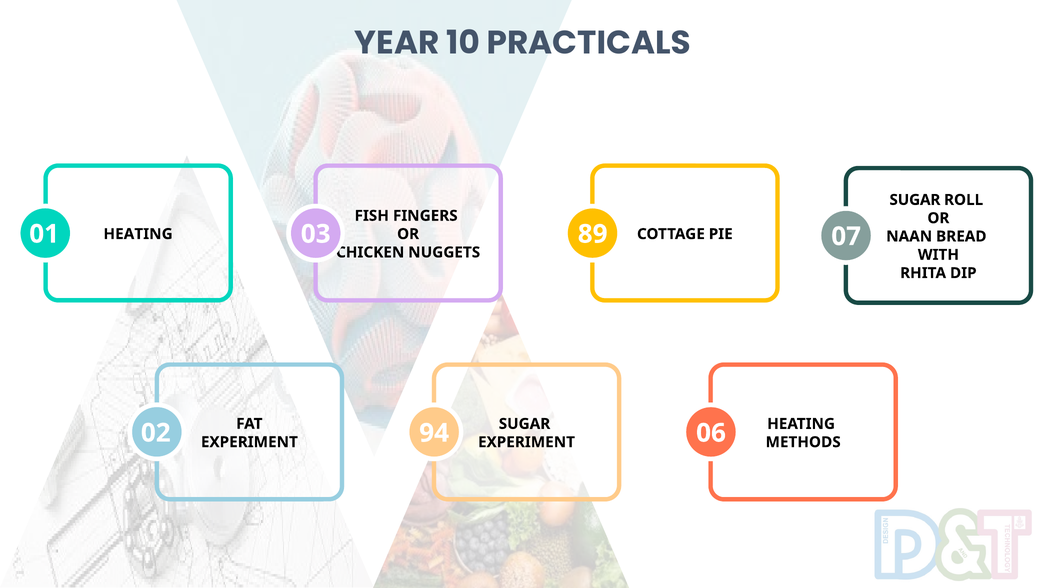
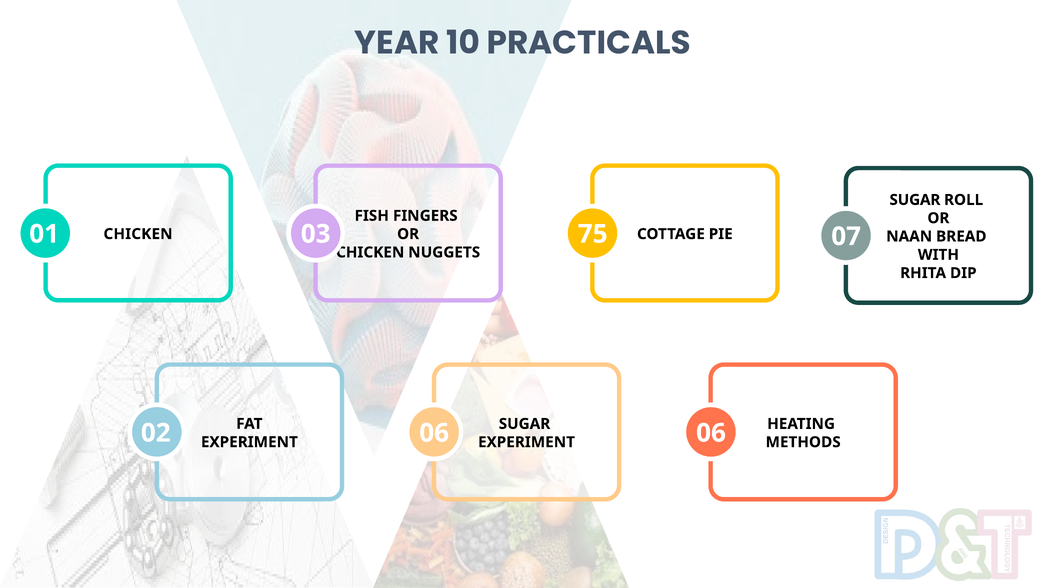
89: 89 -> 75
HEATING at (138, 234): HEATING -> CHICKEN
02 94: 94 -> 06
